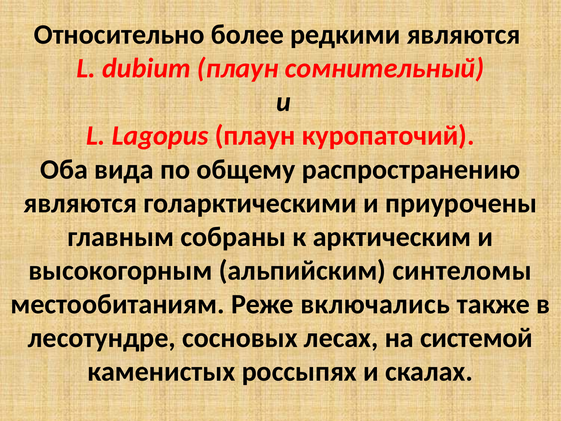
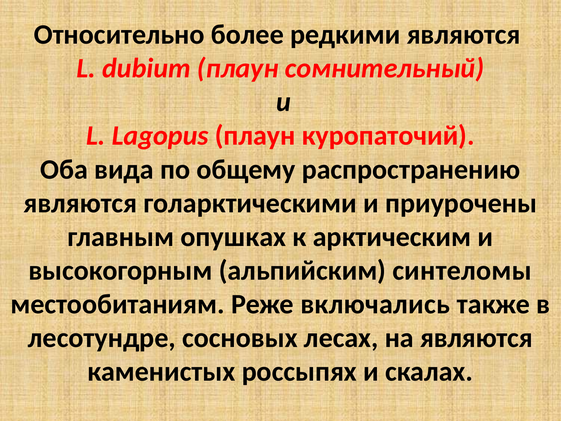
собраны: собраны -> опушках
на системой: системой -> являются
